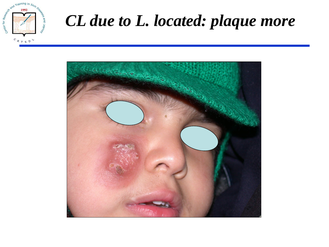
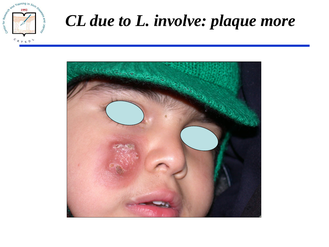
located: located -> involve
